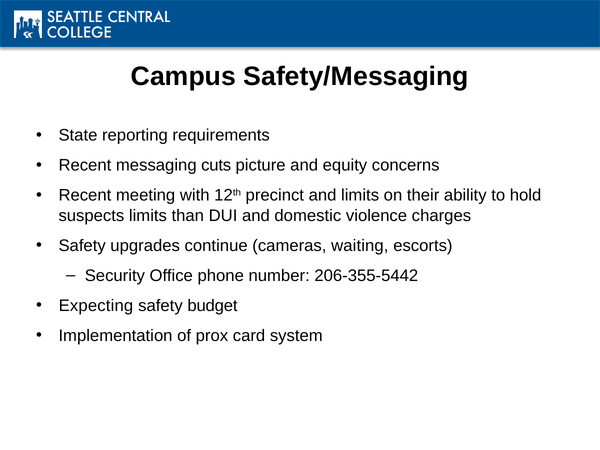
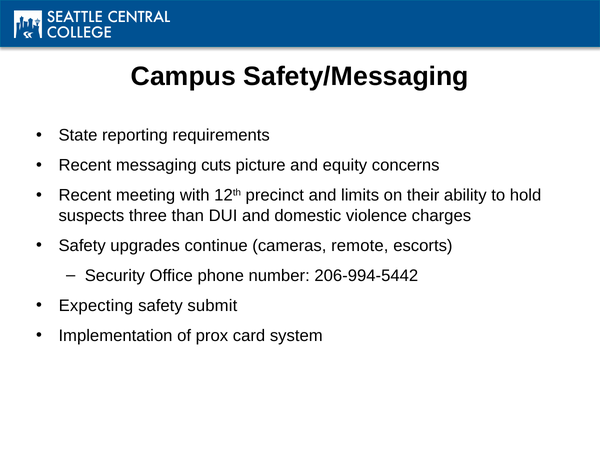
suspects limits: limits -> three
waiting: waiting -> remote
206-355-5442: 206-355-5442 -> 206-994-5442
budget: budget -> submit
